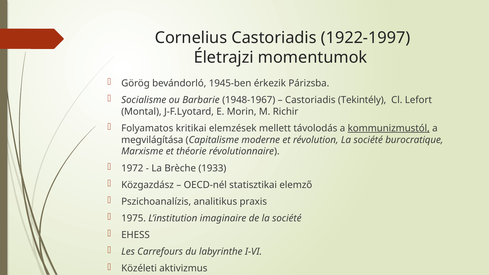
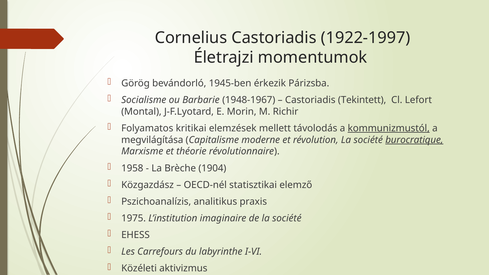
Tekintély: Tekintély -> Tekintett
burocratique underline: none -> present
1972: 1972 -> 1958
1933: 1933 -> 1904
